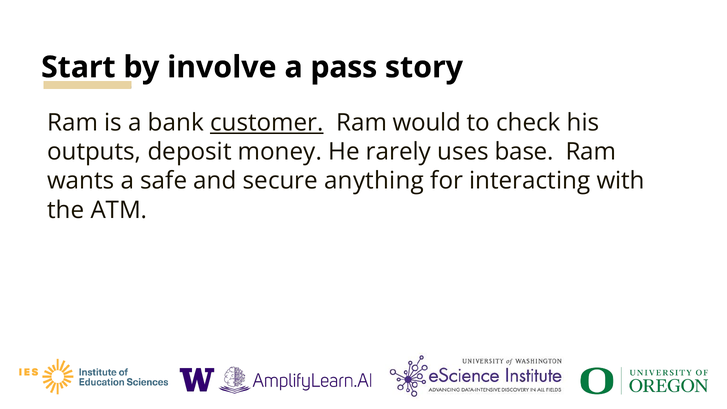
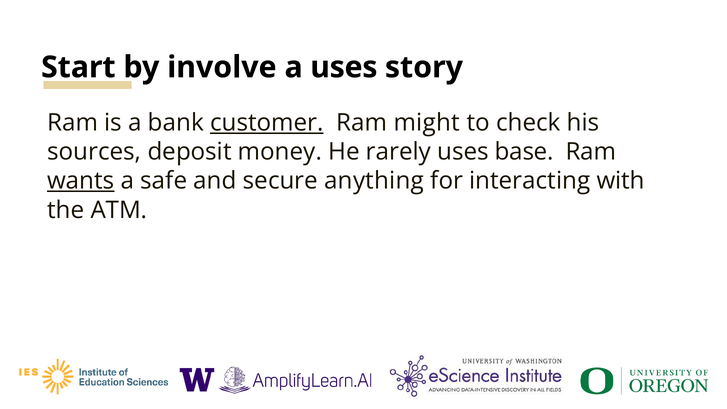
a pass: pass -> uses
would: would -> might
outputs: outputs -> sources
wants underline: none -> present
